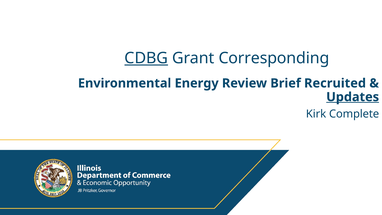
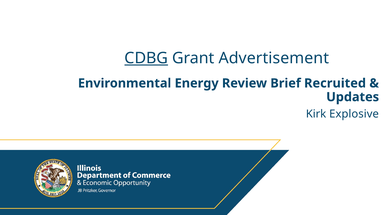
Corresponding: Corresponding -> Advertisement
Updates underline: present -> none
Complete: Complete -> Explosive
